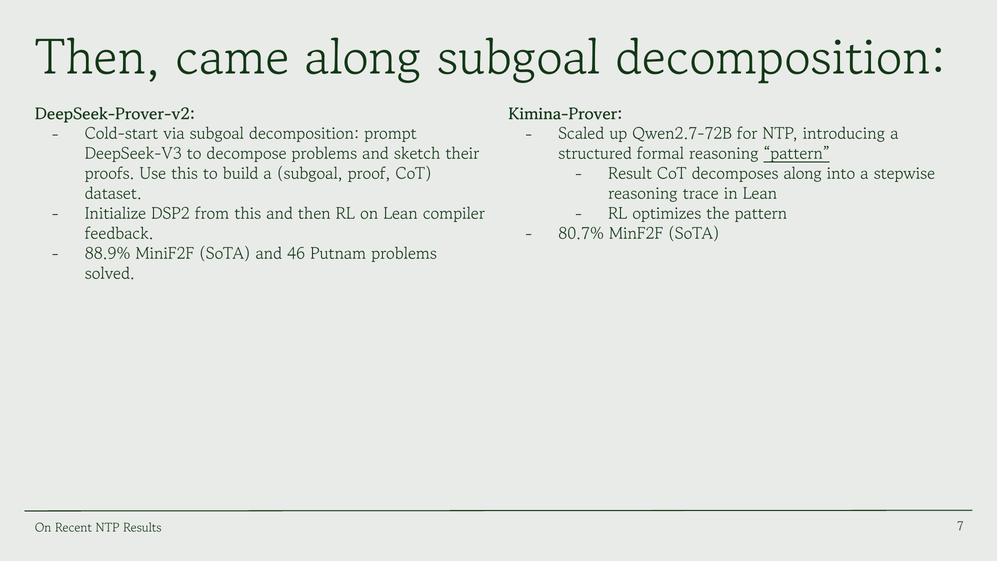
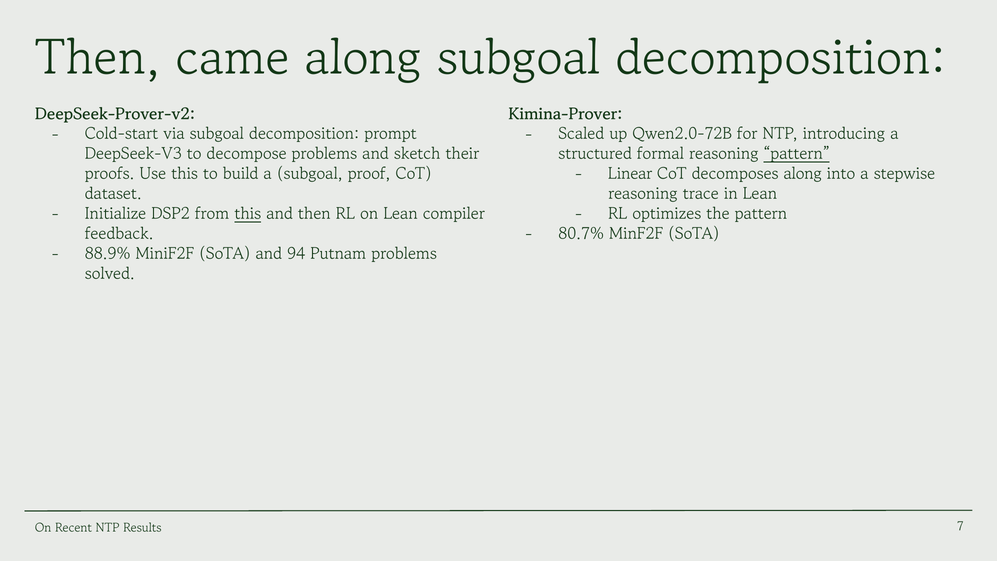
Qwen2.7-72B: Qwen2.7-72B -> Qwen2.0-72B
Result: Result -> Linear
this at (248, 215) underline: none -> present
46: 46 -> 94
